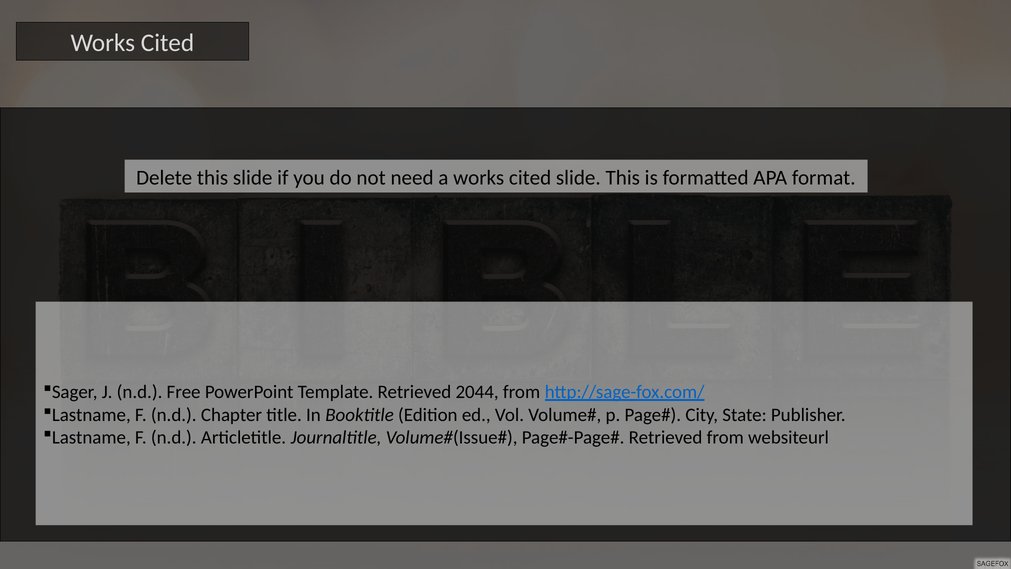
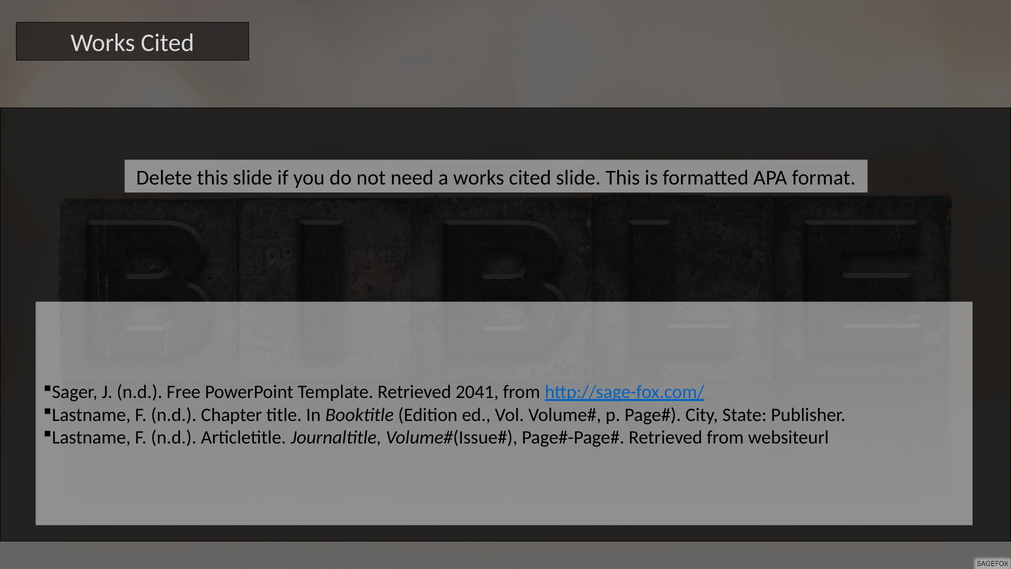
2044: 2044 -> 2041
